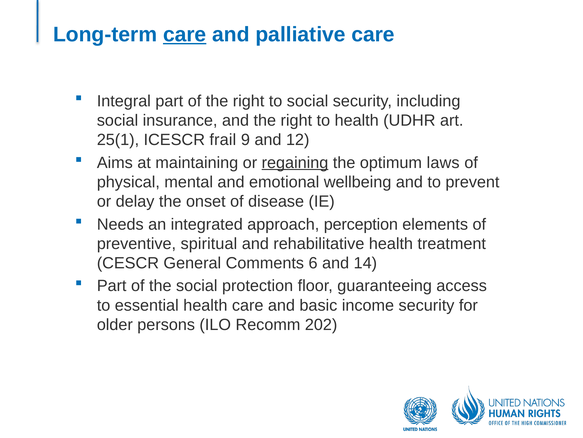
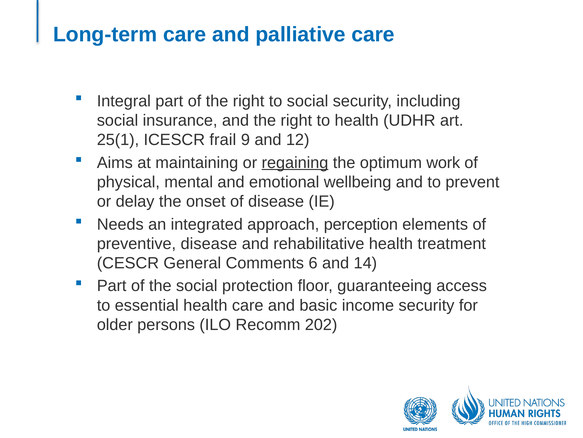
care at (185, 35) underline: present -> none
laws: laws -> work
preventive spiritual: spiritual -> disease
